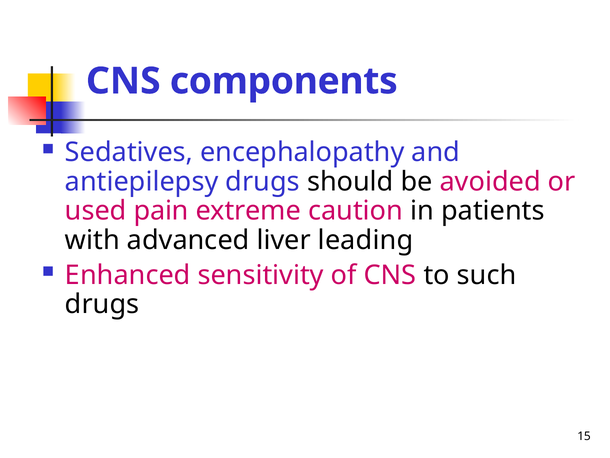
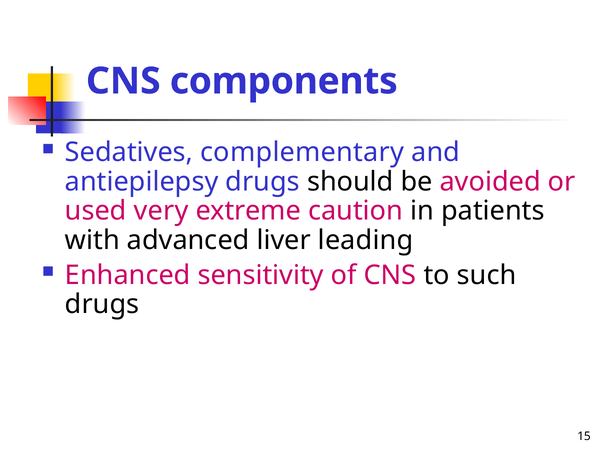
encephalopathy: encephalopathy -> complementary
pain: pain -> very
